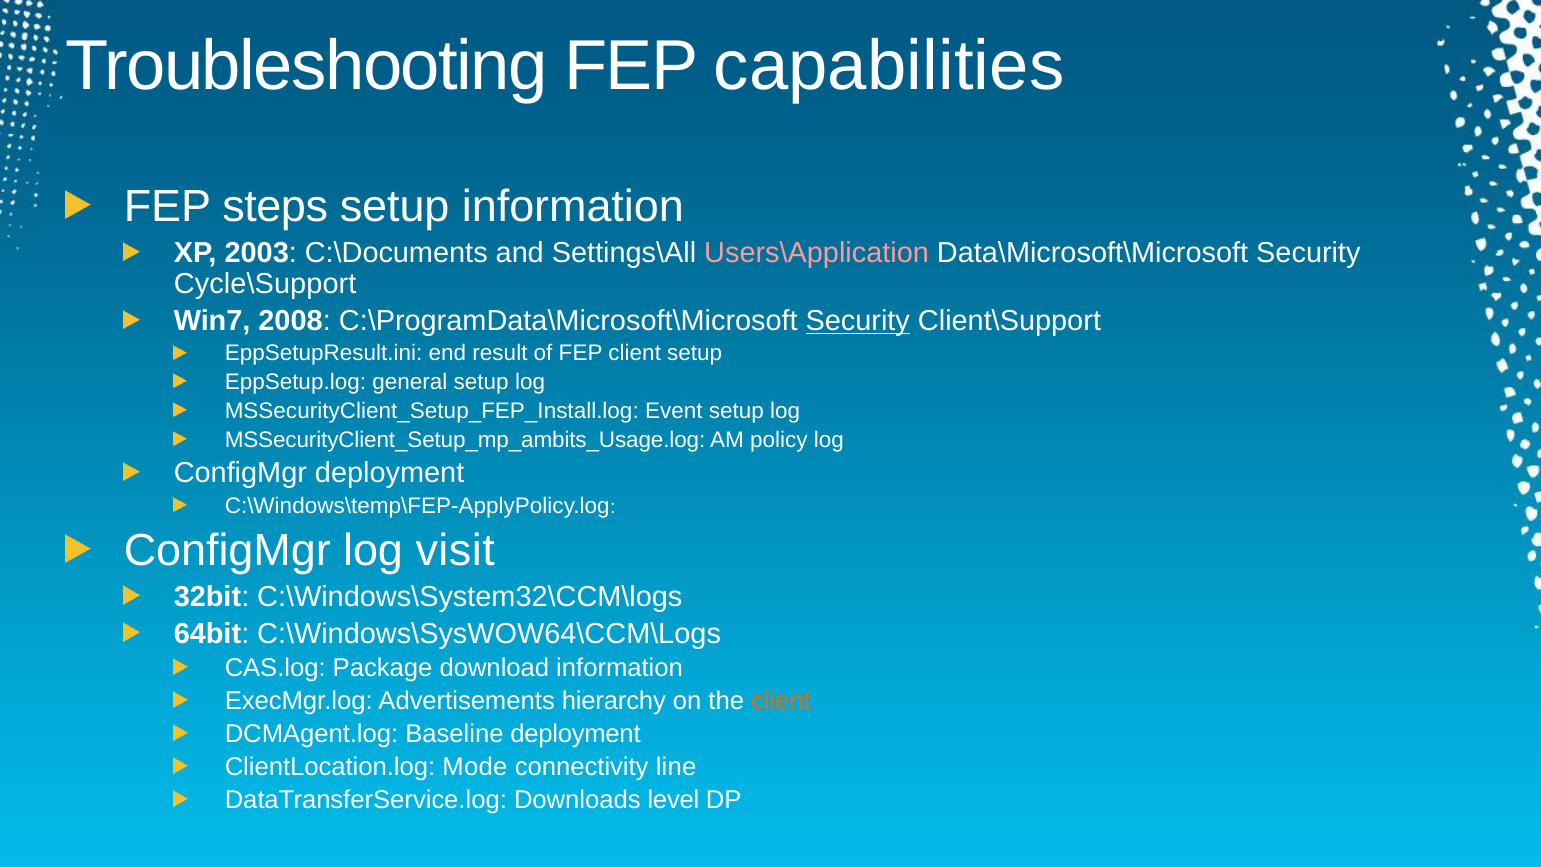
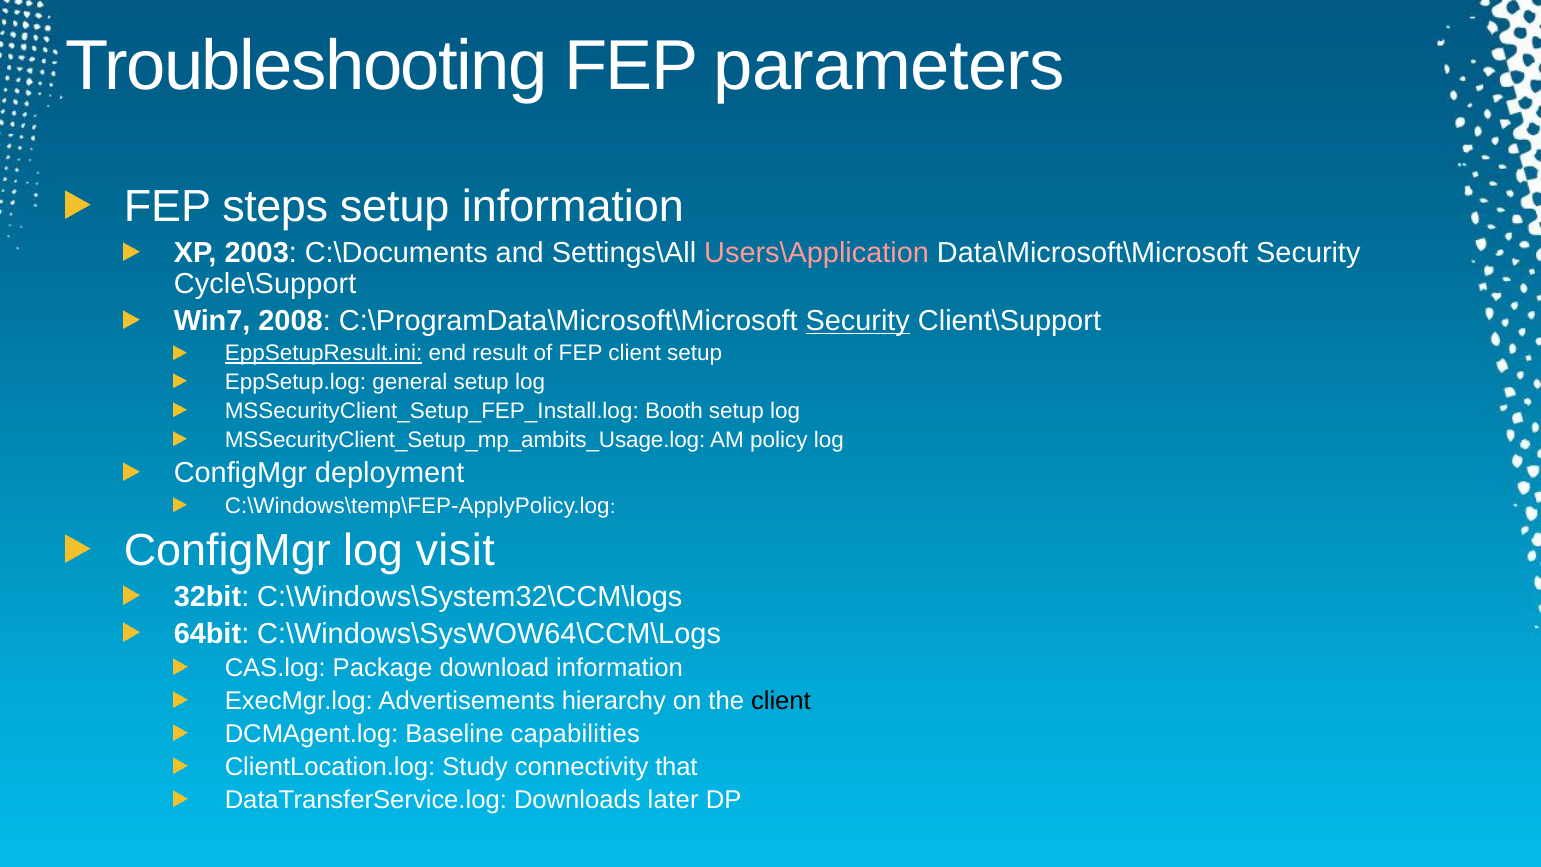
capabilities: capabilities -> parameters
EppSetupResult.ini underline: none -> present
Event: Event -> Booth
client at (781, 701) colour: orange -> black
Baseline deployment: deployment -> capabilities
Mode: Mode -> Study
line: line -> that
level: level -> later
